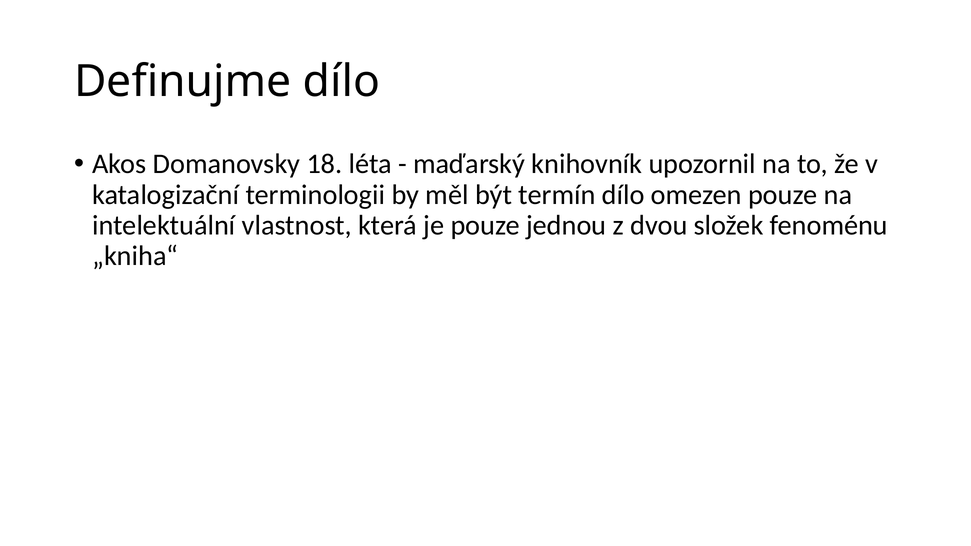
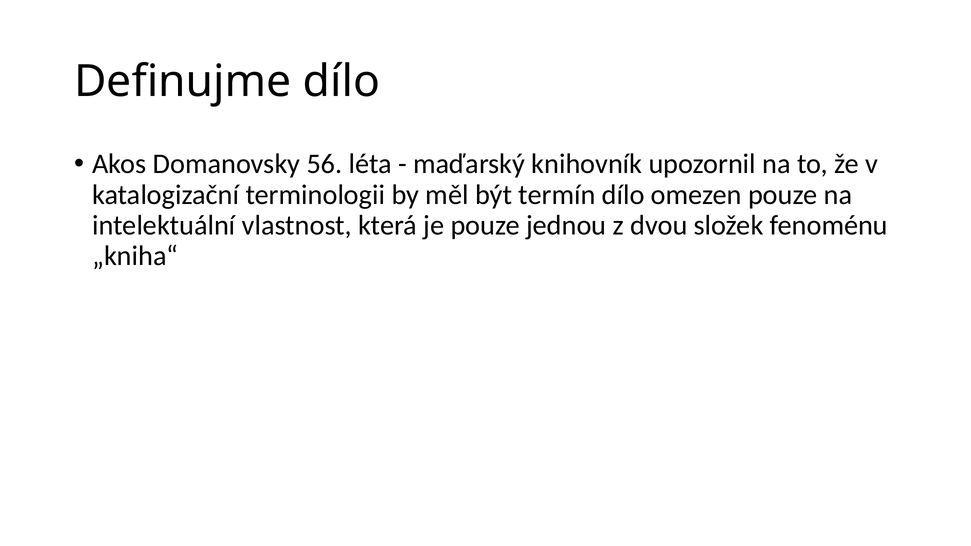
18: 18 -> 56
